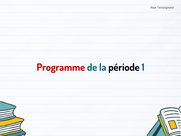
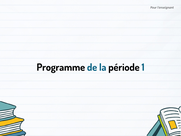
Programme colour: red -> black
